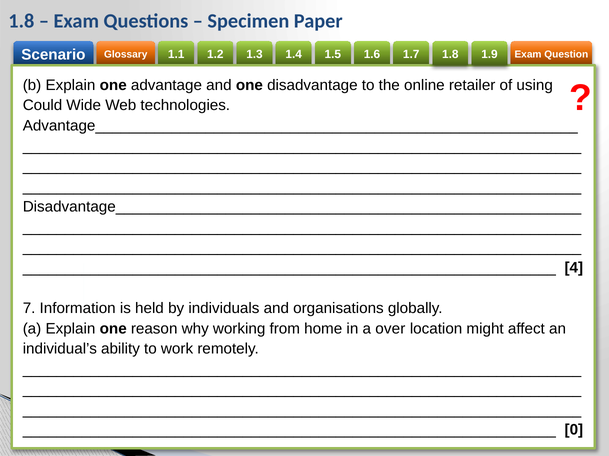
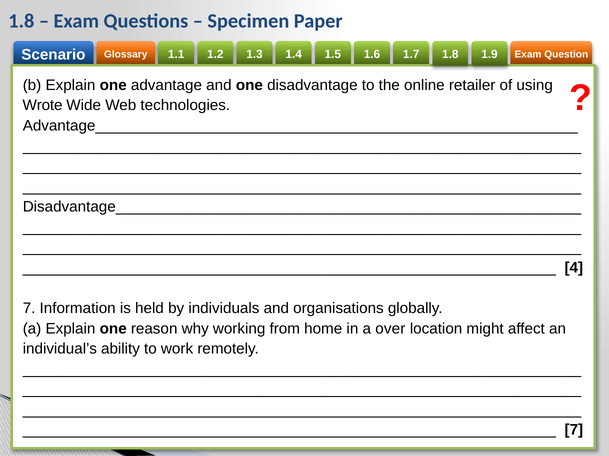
Could: Could -> Wrote
0 at (574, 431): 0 -> 7
